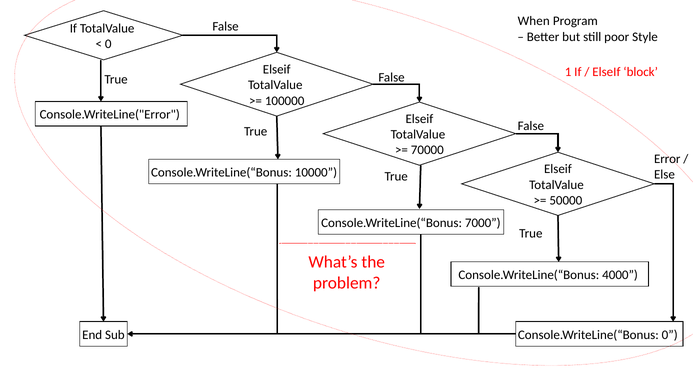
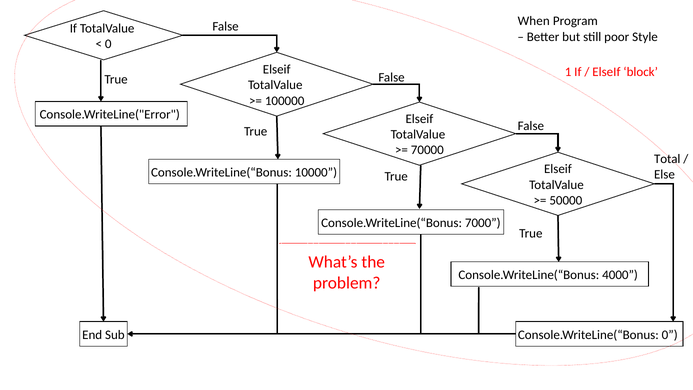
Error: Error -> Total
